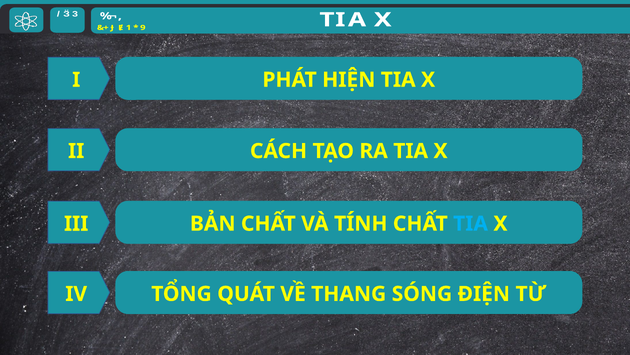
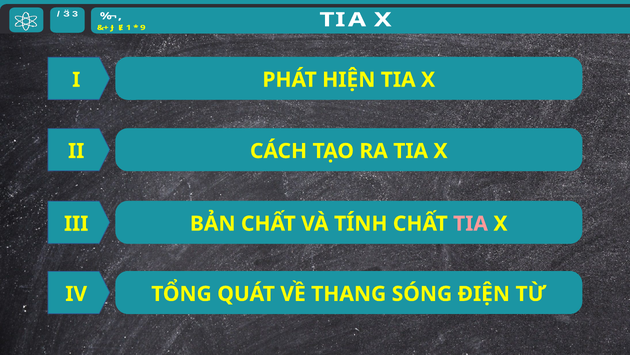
TIA at (471, 223) colour: light blue -> pink
